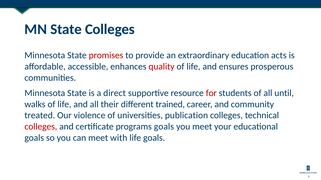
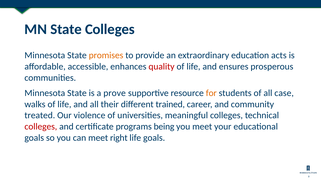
promises colour: red -> orange
direct: direct -> prove
for colour: red -> orange
until: until -> case
publication: publication -> meaningful
programs goals: goals -> being
with: with -> right
